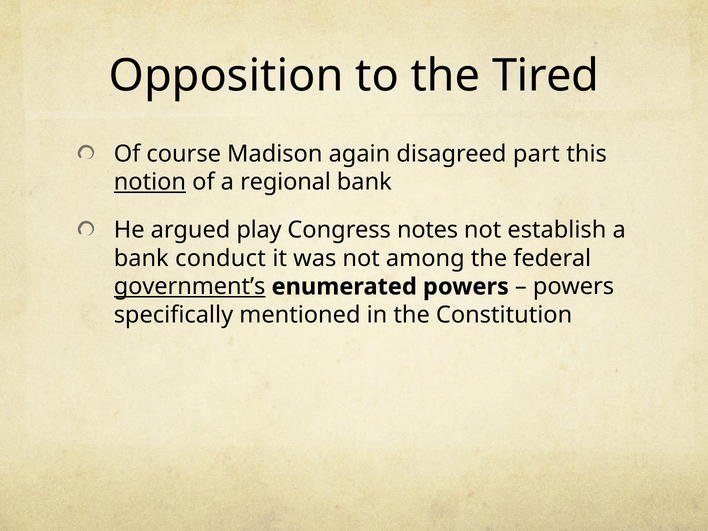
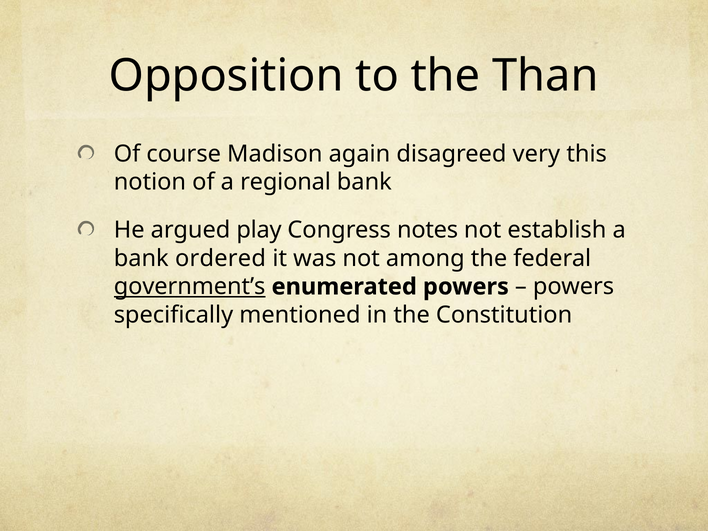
Tired: Tired -> Than
part: part -> very
notion underline: present -> none
conduct: conduct -> ordered
